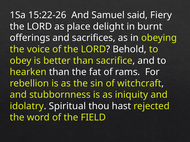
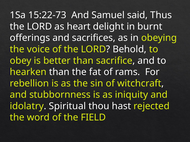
15:22-26: 15:22-26 -> 15:22-73
Fiery: Fiery -> Thus
place: place -> heart
